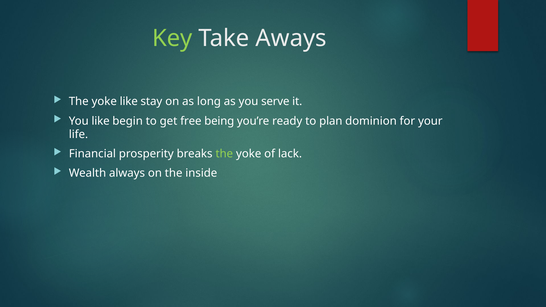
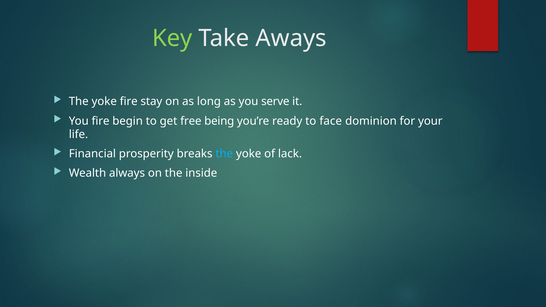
yoke like: like -> fire
You like: like -> fire
plan: plan -> face
the at (224, 154) colour: light green -> light blue
